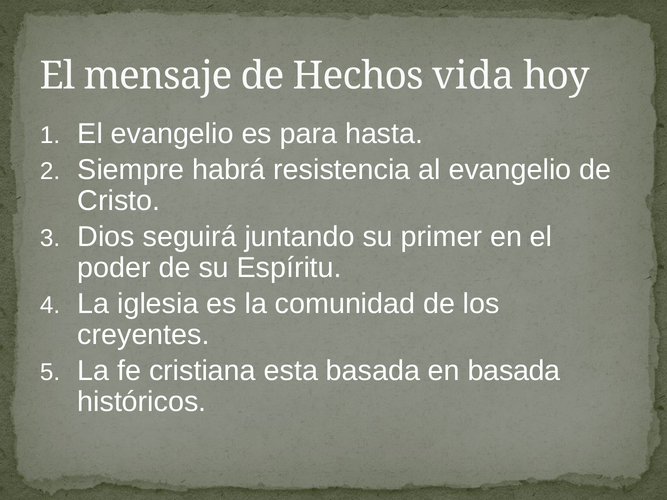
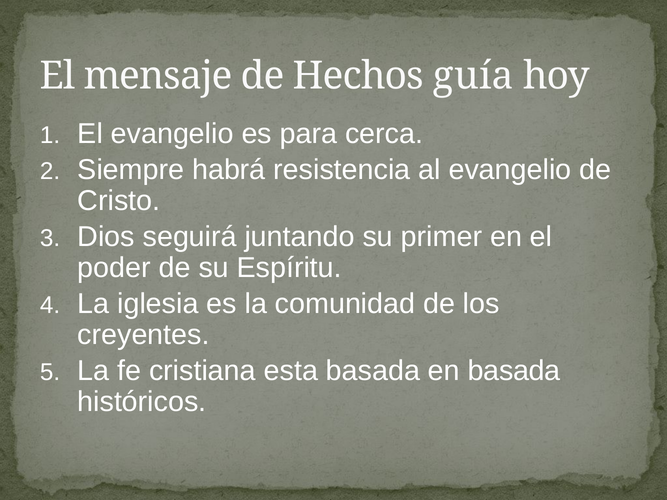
vida: vida -> guía
hasta: hasta -> cerca
